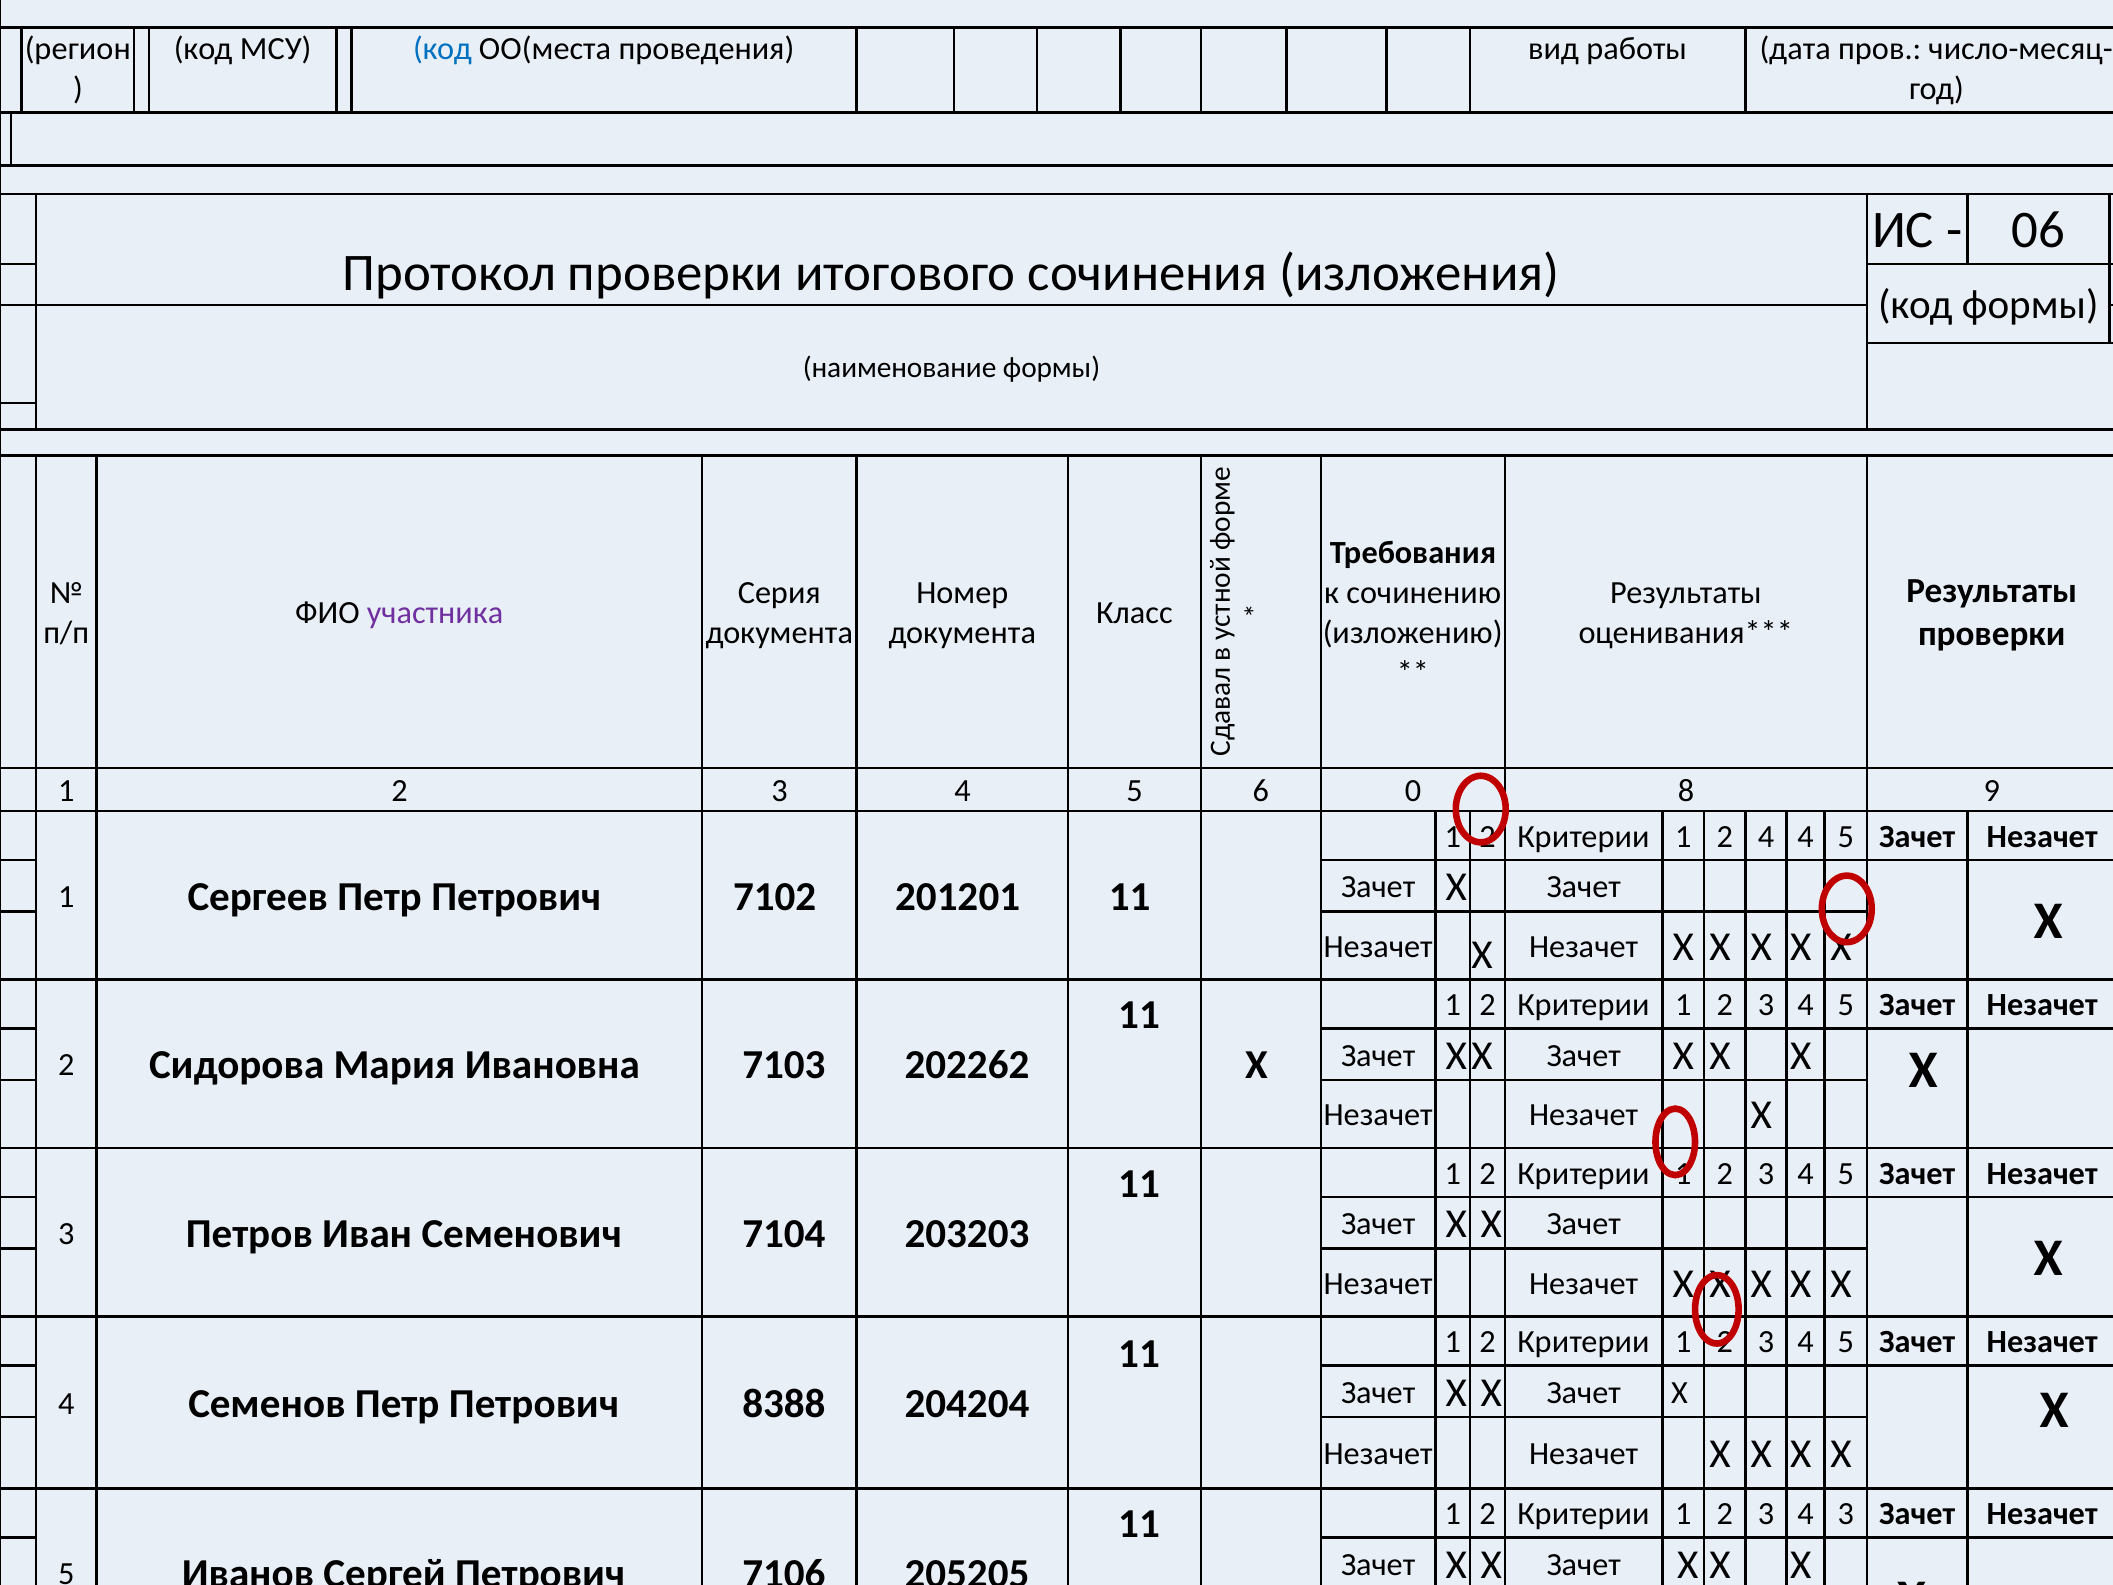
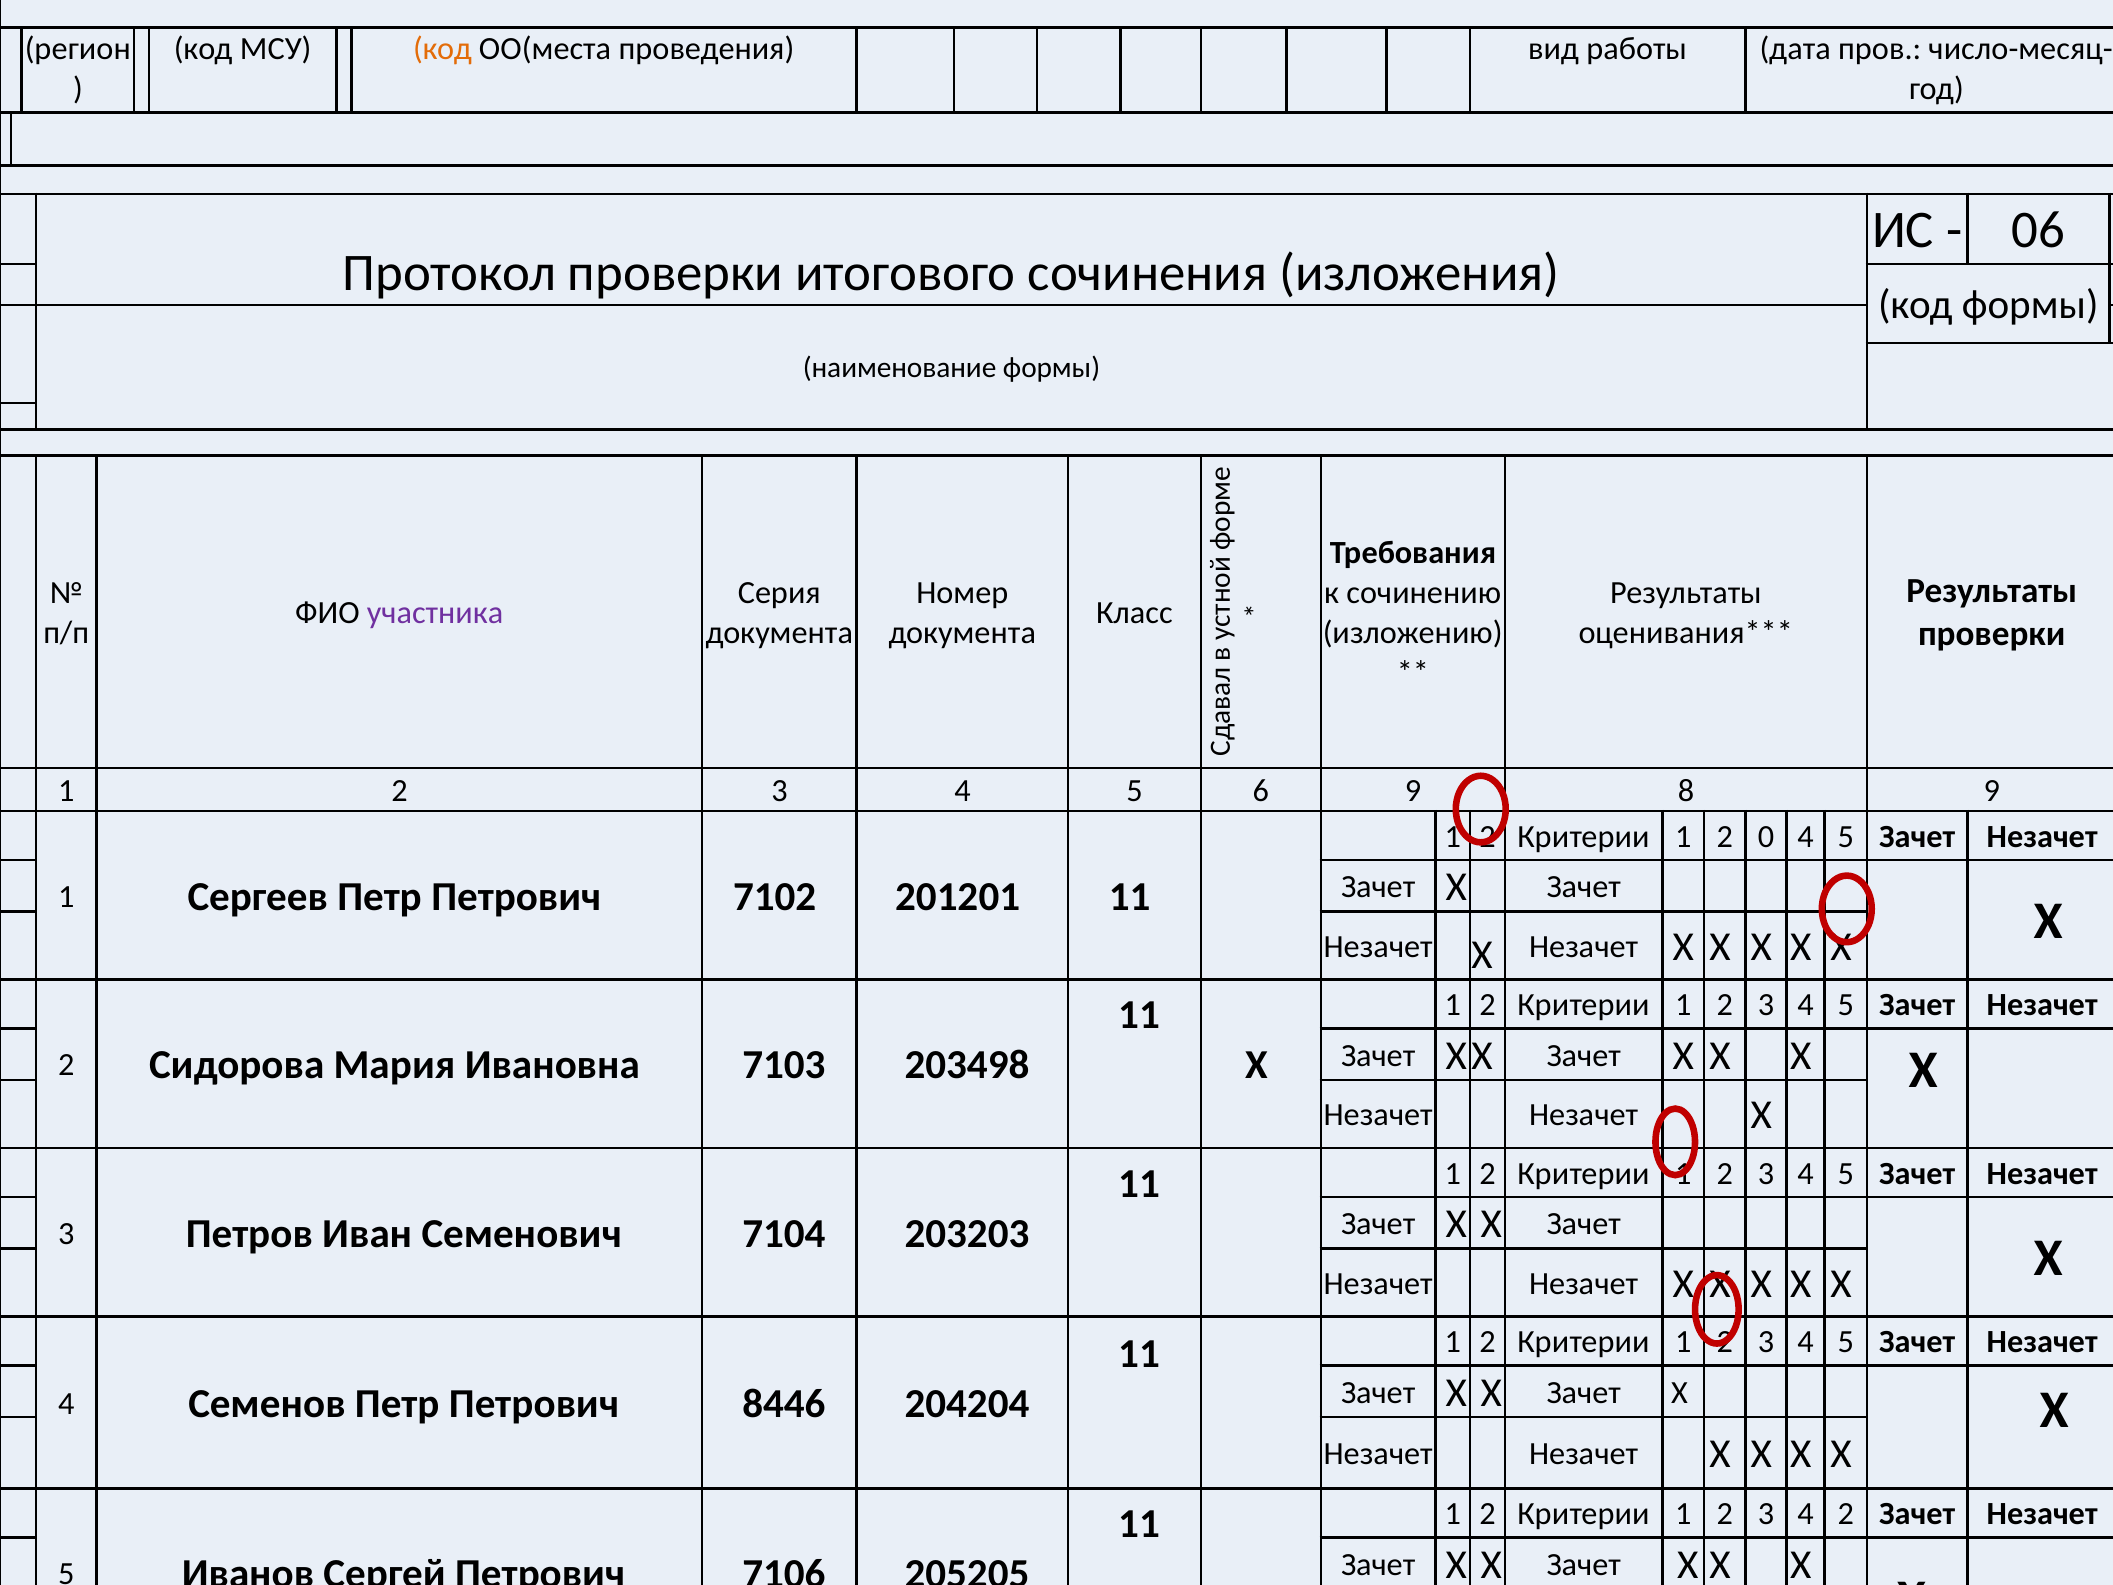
код at (443, 49) colour: blue -> orange
6 0: 0 -> 9
2 4: 4 -> 0
202262: 202262 -> 203498
8388: 8388 -> 8446
4 3: 3 -> 2
